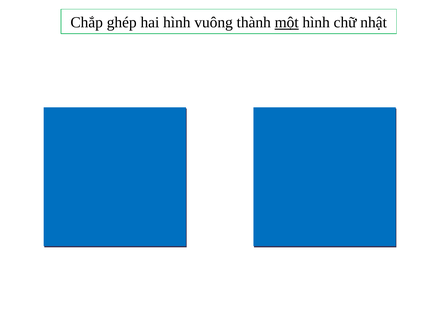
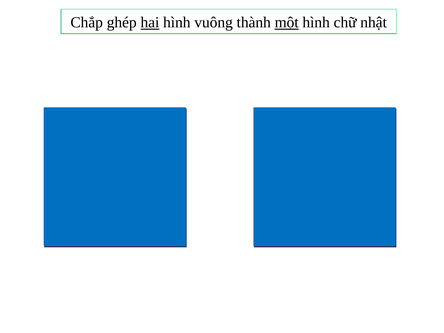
hai underline: none -> present
